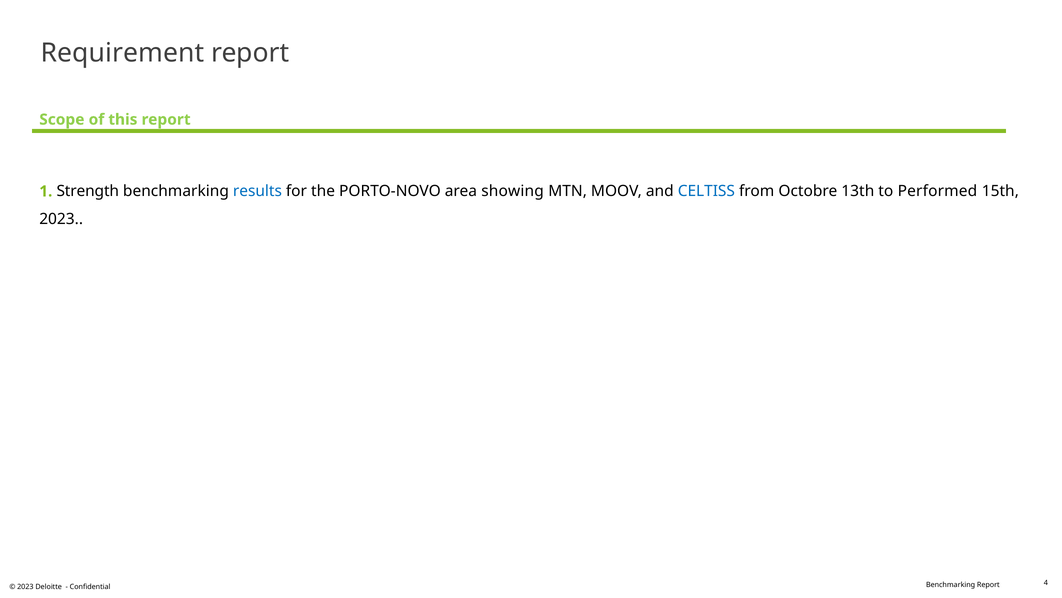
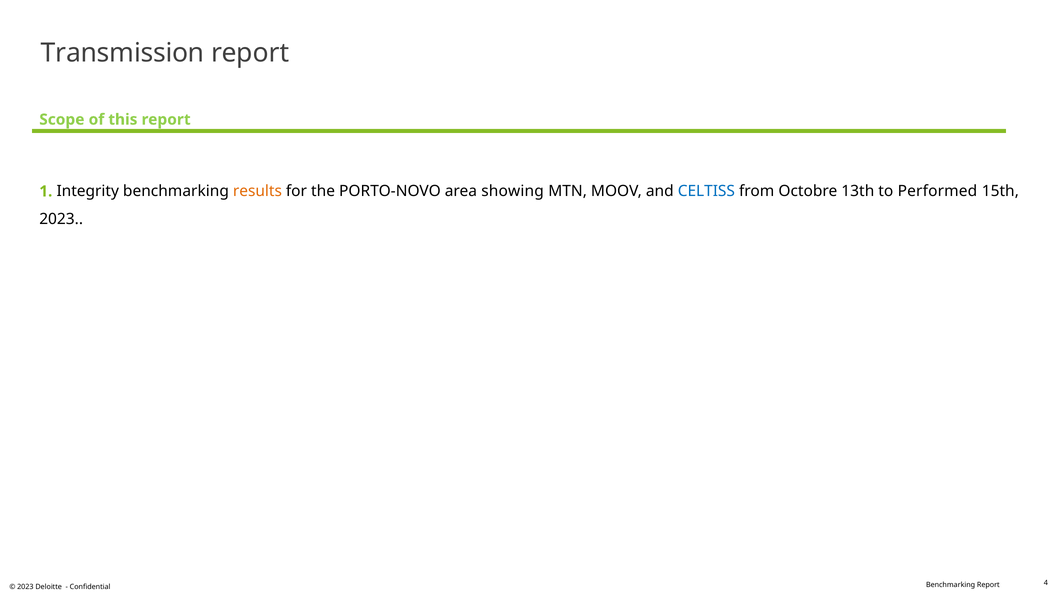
Requirement: Requirement -> Transmission
Strength: Strength -> Integrity
results colour: blue -> orange
